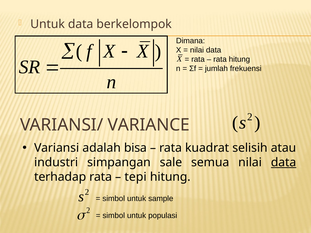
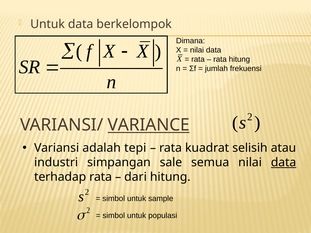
VARIANCE underline: none -> present
bisa: bisa -> tepi
tepi: tepi -> dari
